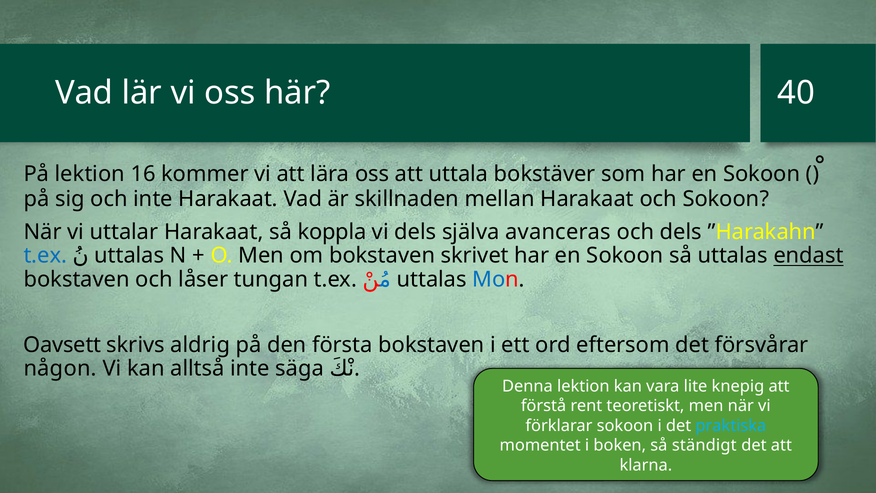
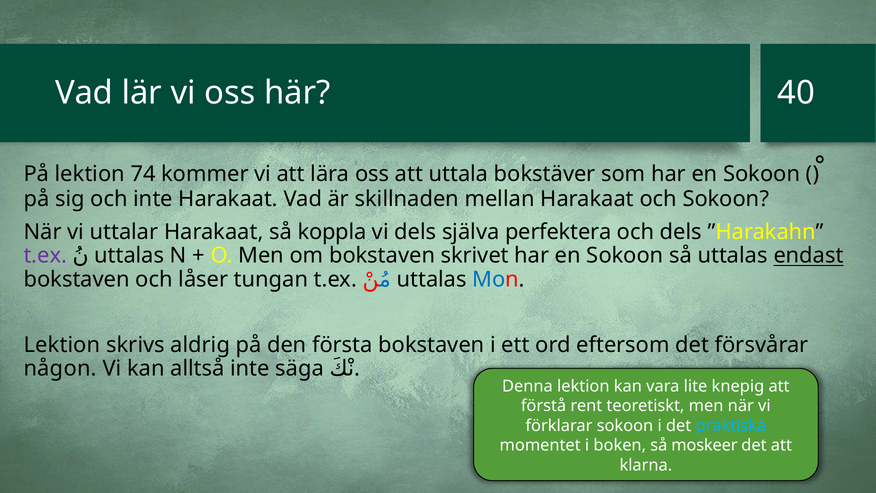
16: 16 -> 74
avanceras: avanceras -> perfektera
t.ex at (45, 256) colour: blue -> purple
Oavsett at (62, 345): Oavsett -> Lektion
ständigt: ständigt -> moskeer
